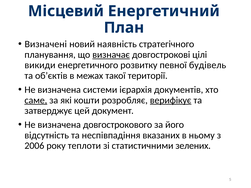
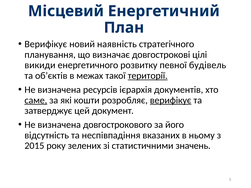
Визначені at (46, 44): Визначені -> Верифікує
визначає underline: present -> none
території underline: none -> present
системи: системи -> ресурсів
2006: 2006 -> 2015
теплоти: теплоти -> зелених
зелених: зелених -> значень
